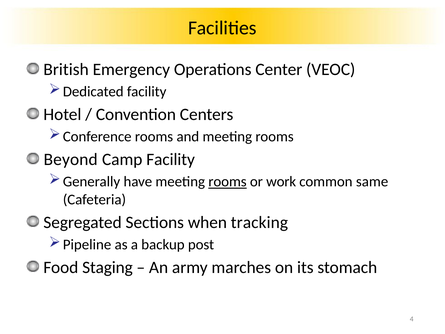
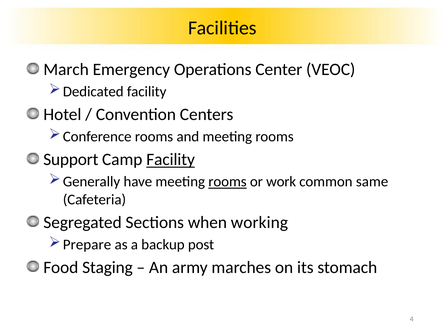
British: British -> March
Beyond: Beyond -> Support
Facility at (171, 159) underline: none -> present
tracking: tracking -> working
Pipeline: Pipeline -> Prepare
